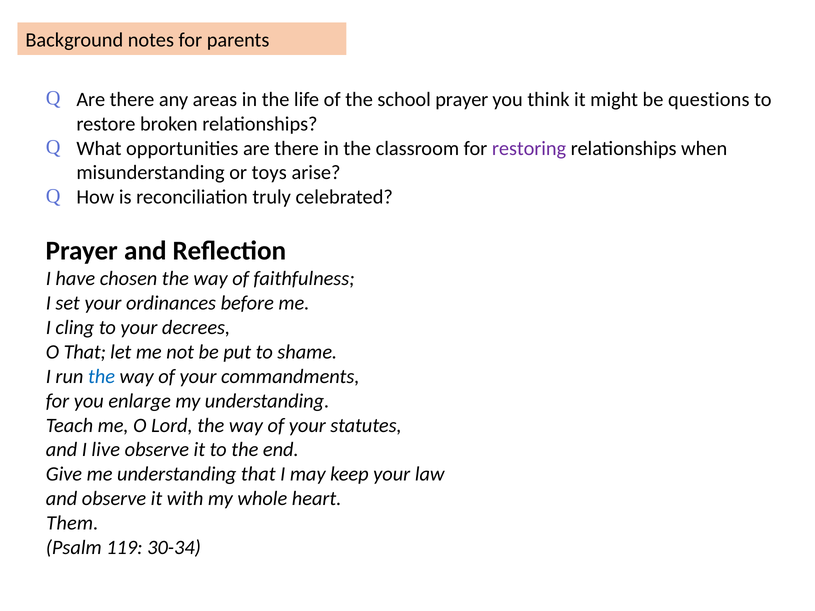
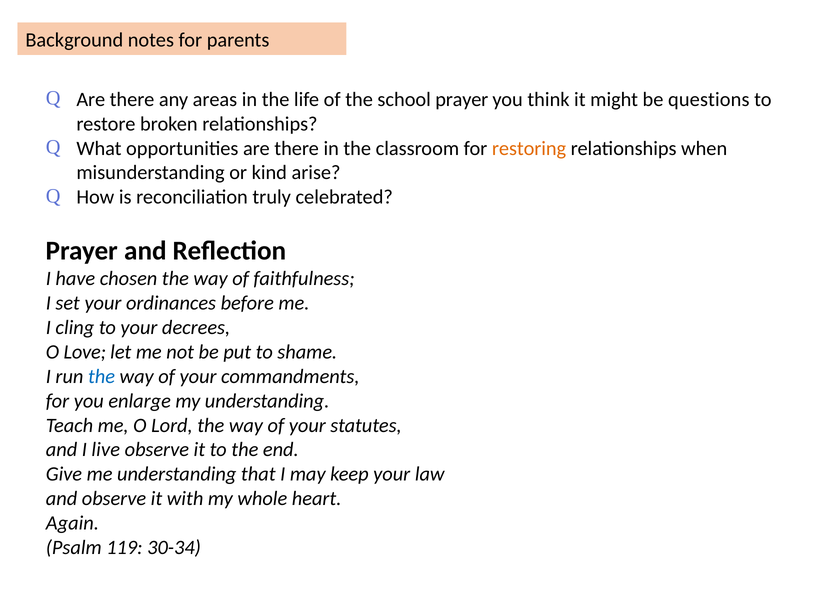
restoring colour: purple -> orange
toys: toys -> kind
O That: That -> Love
Them: Them -> Again
